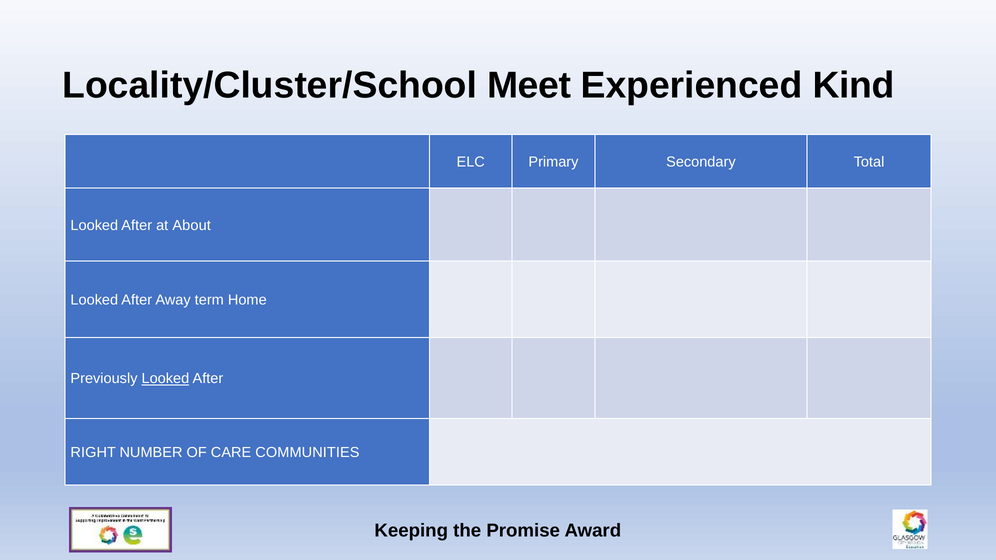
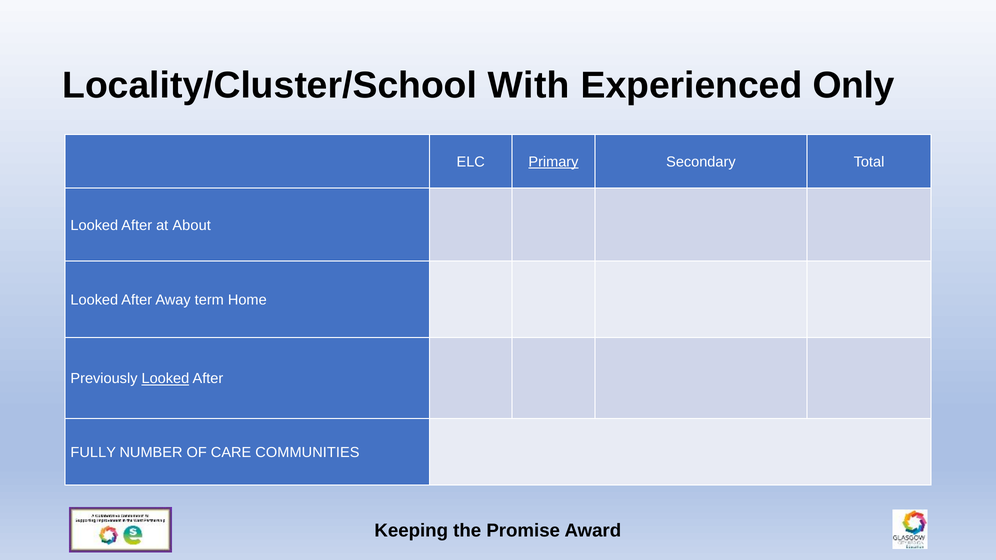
Meet: Meet -> With
Kind: Kind -> Only
Primary underline: none -> present
RIGHT: RIGHT -> FULLY
